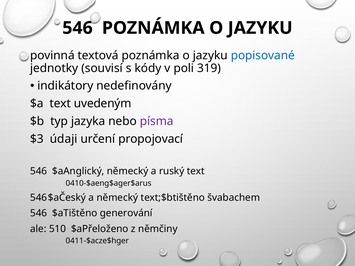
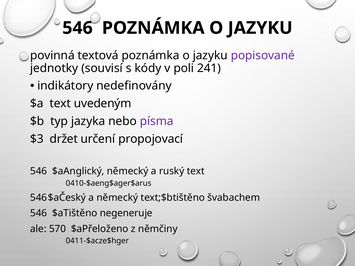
popisované colour: blue -> purple
319: 319 -> 241
údaji: údaji -> držet
generování: generování -> negeneruje
510: 510 -> 570
